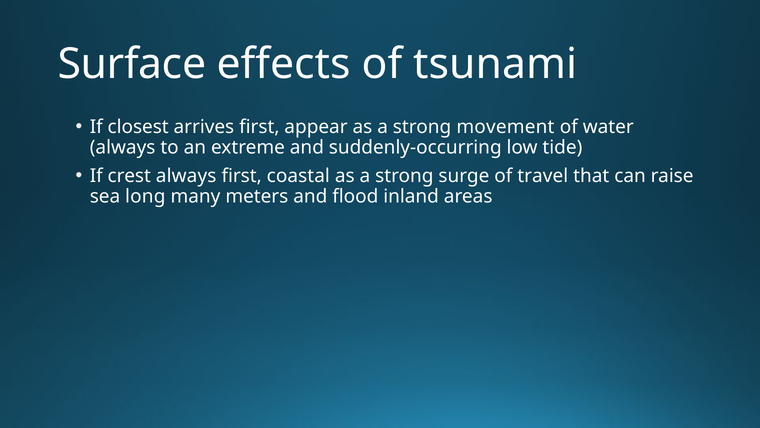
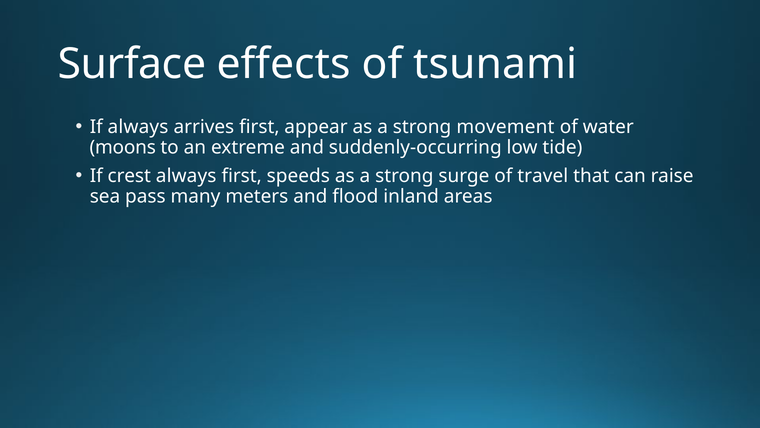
If closest: closest -> always
always at (123, 147): always -> moons
coastal: coastal -> speeds
long: long -> pass
